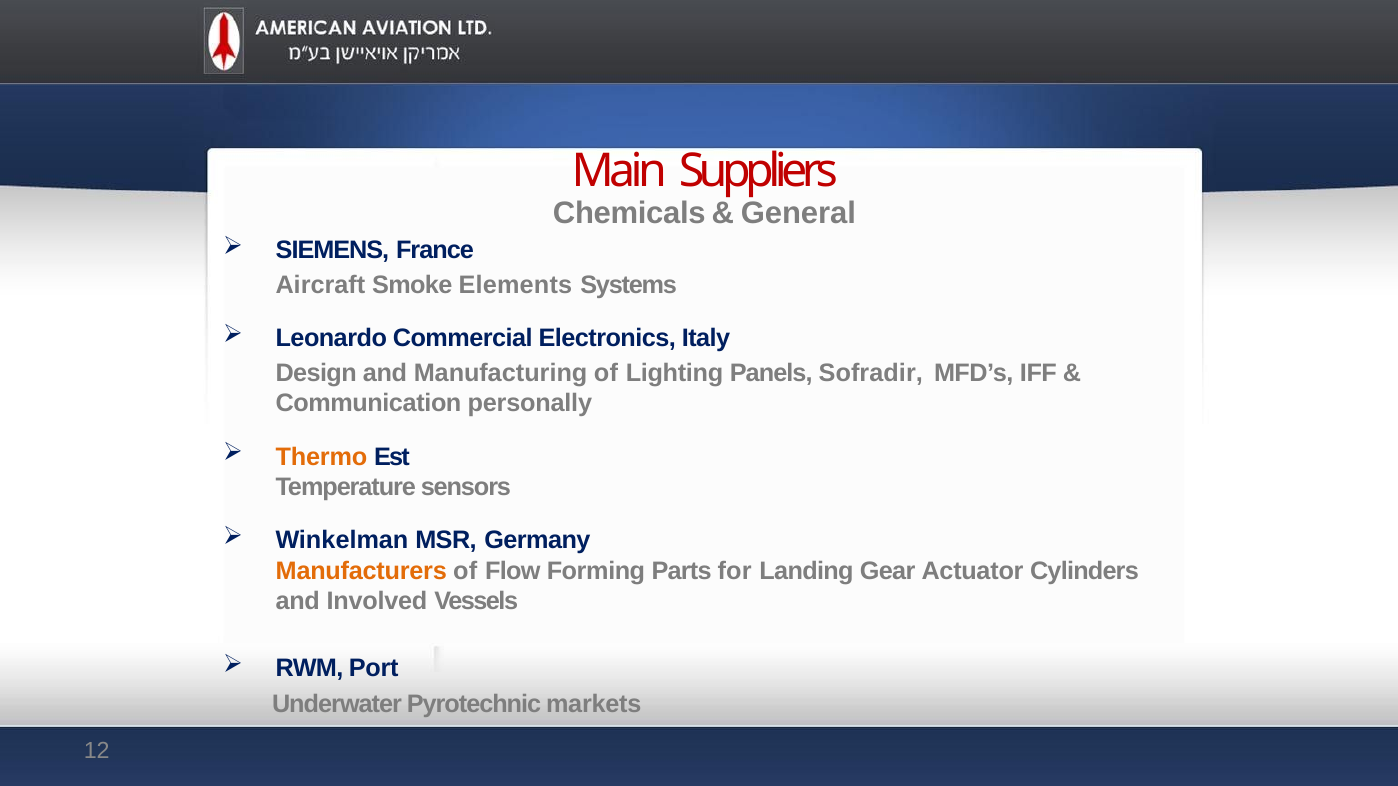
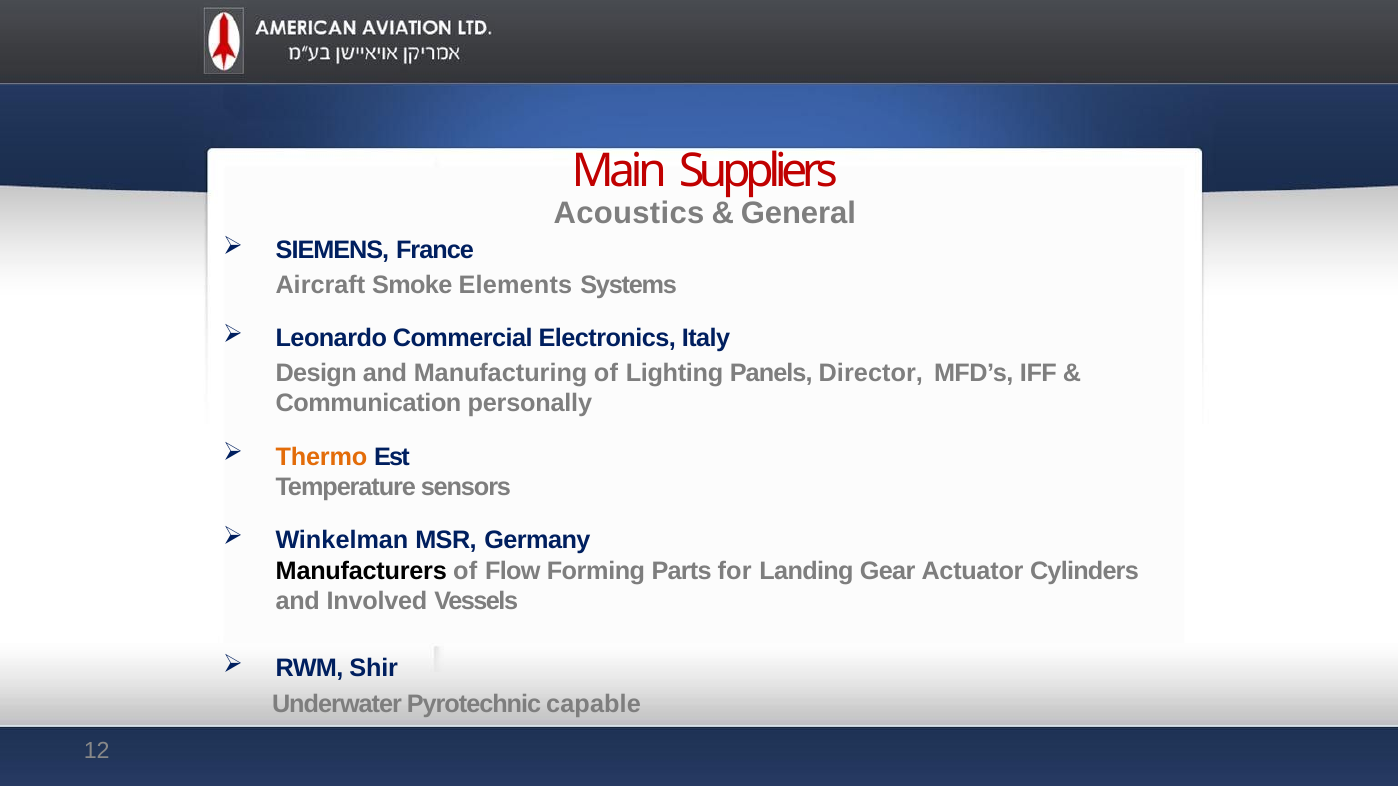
Chemicals: Chemicals -> Acoustics
Sofradir: Sofradir -> Director
Manufacturers colour: orange -> black
Port: Port -> Shir
markets: markets -> capable
